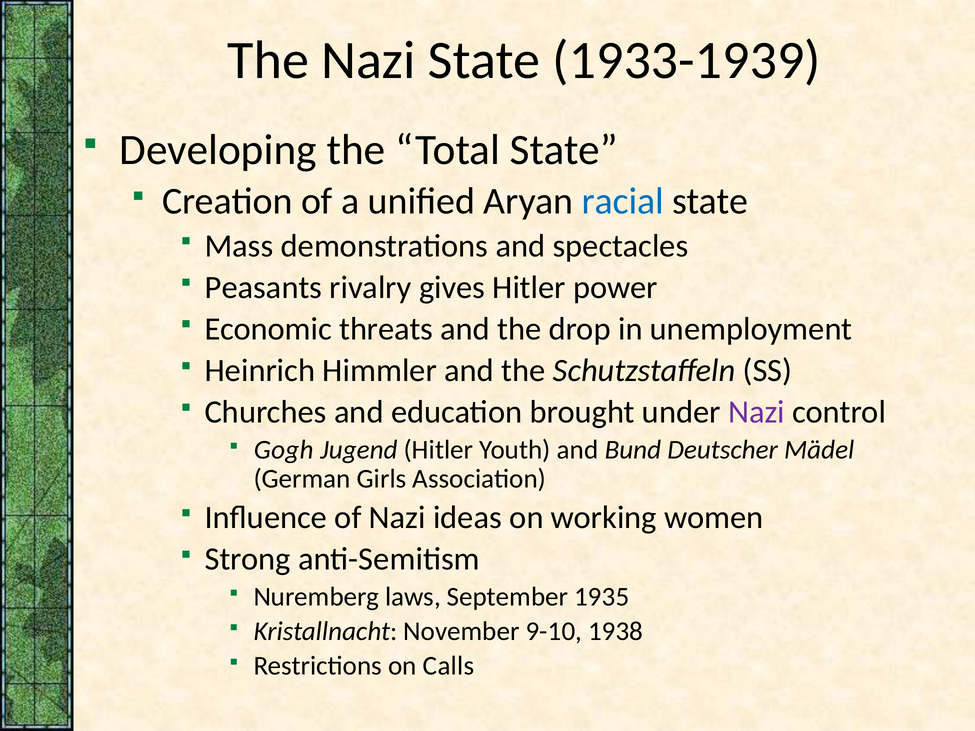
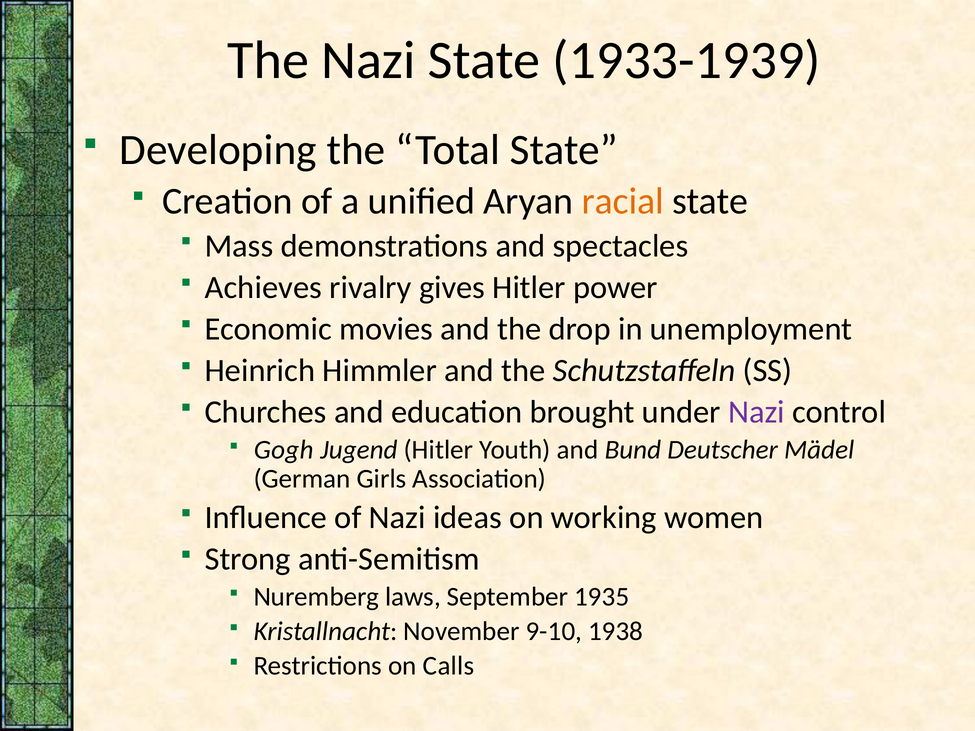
racial colour: blue -> orange
Peasants: Peasants -> Achieves
threats: threats -> movies
